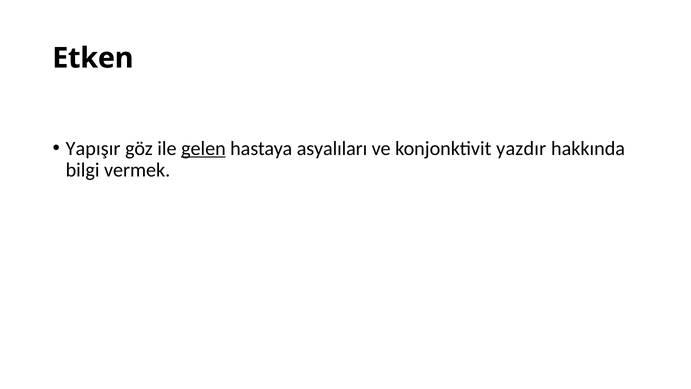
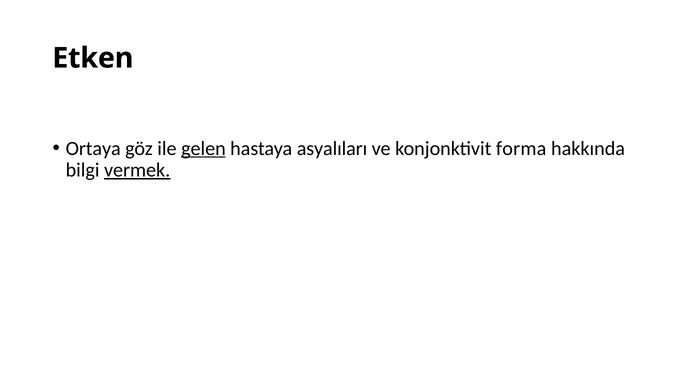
Yapışır: Yapışır -> Ortaya
yazdır: yazdır -> forma
vermek underline: none -> present
